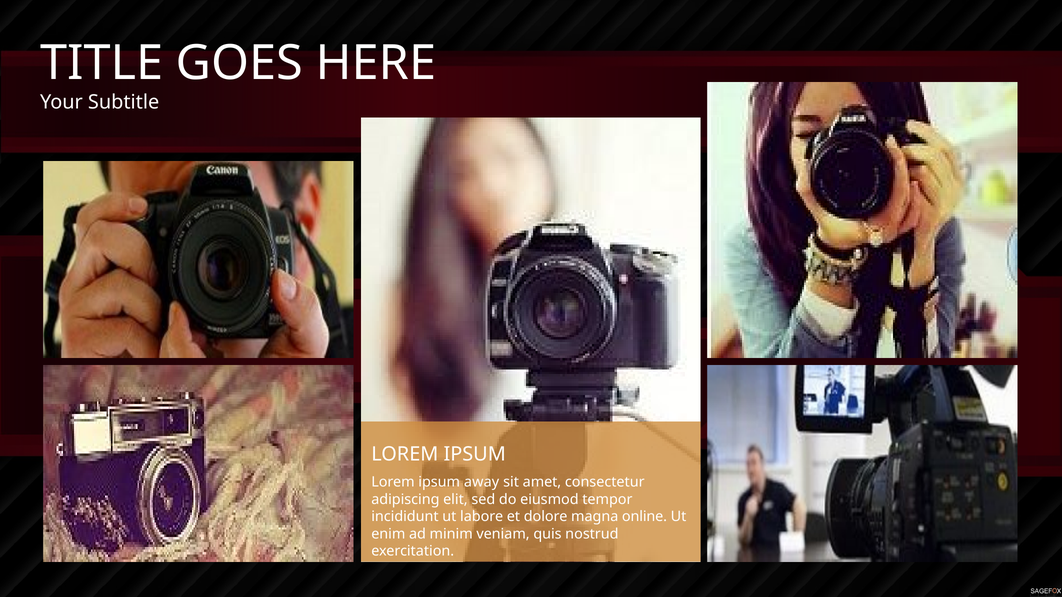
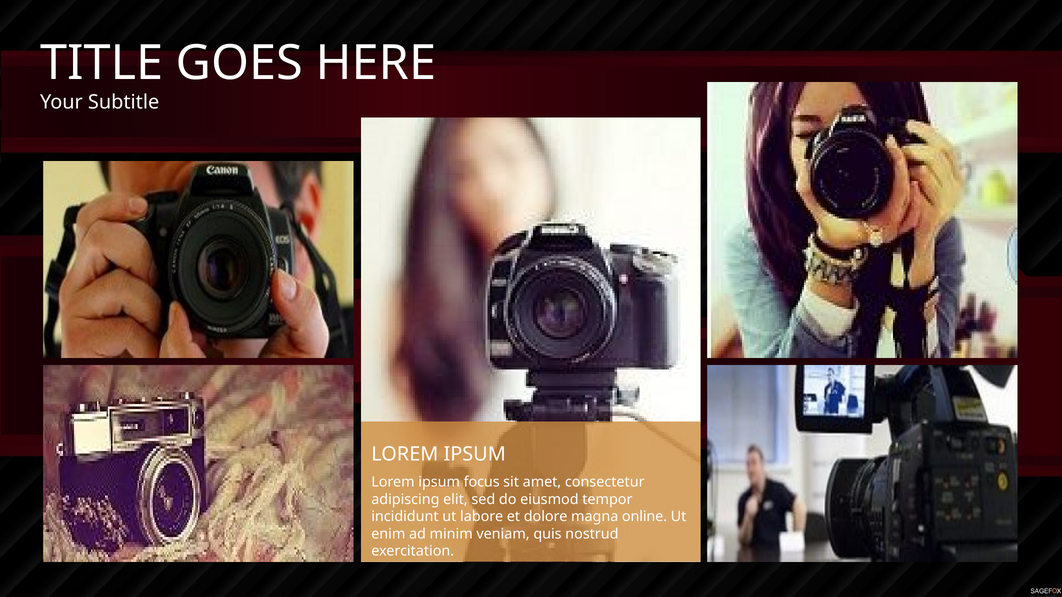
away: away -> focus
